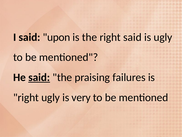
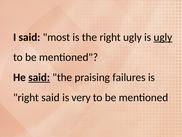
upon: upon -> most
right said: said -> ugly
ugly at (163, 37) underline: none -> present
right ugly: ugly -> said
